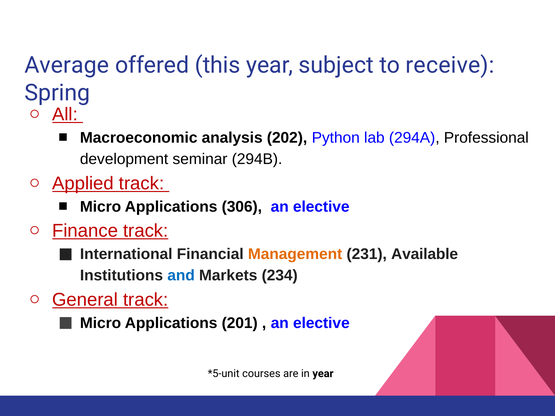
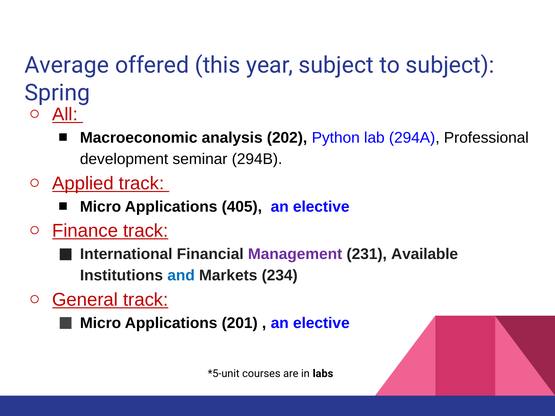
to receive: receive -> subject
306: 306 -> 405
Management colour: orange -> purple
in year: year -> labs
